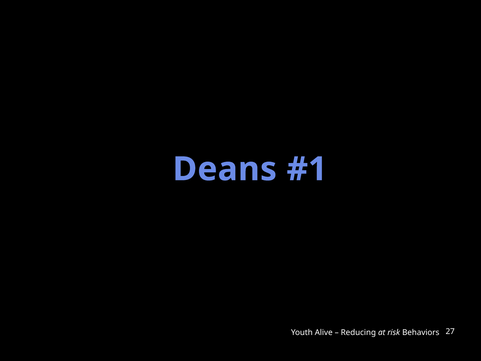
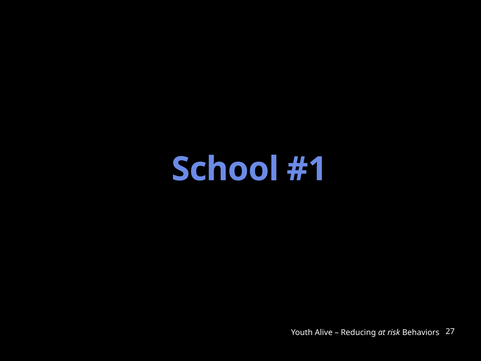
Deans: Deans -> School
